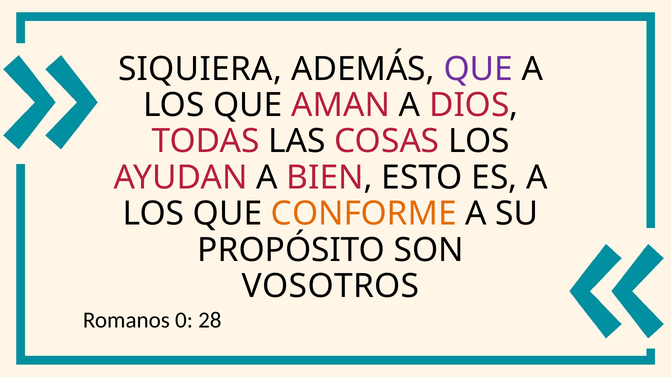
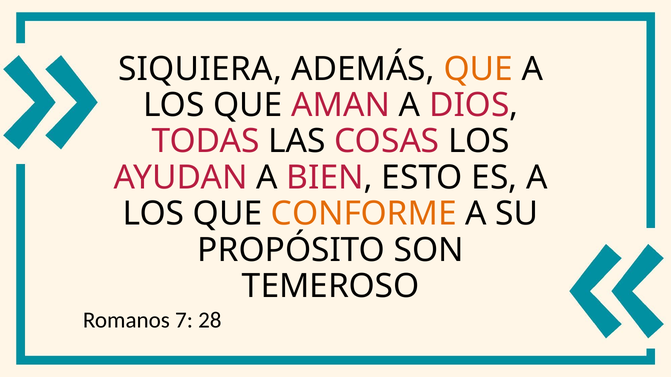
QUE at (478, 69) colour: purple -> orange
VOSOTROS: VOSOTROS -> TEMEROSO
0: 0 -> 7
